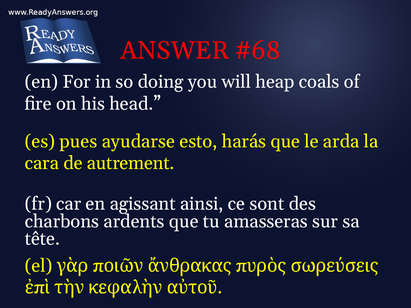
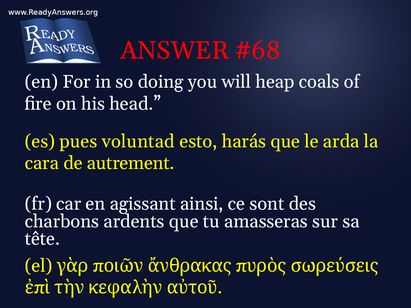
ayudarse: ayudarse -> voluntad
